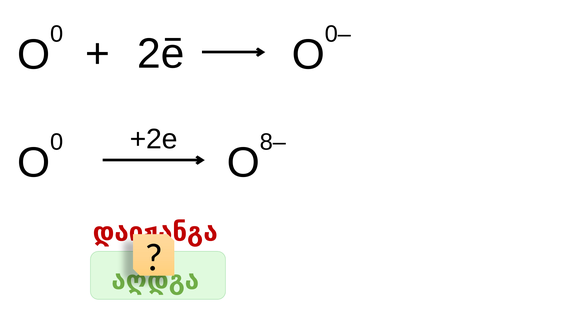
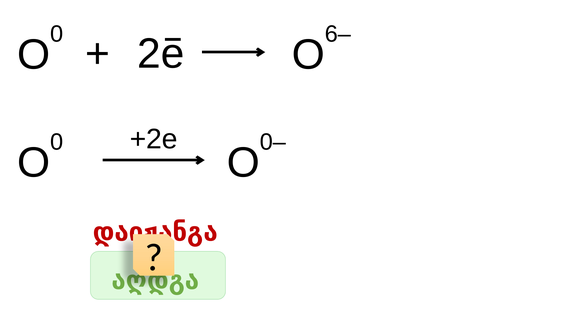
0‒: 0‒ -> 6‒
8‒: 8‒ -> 0‒
